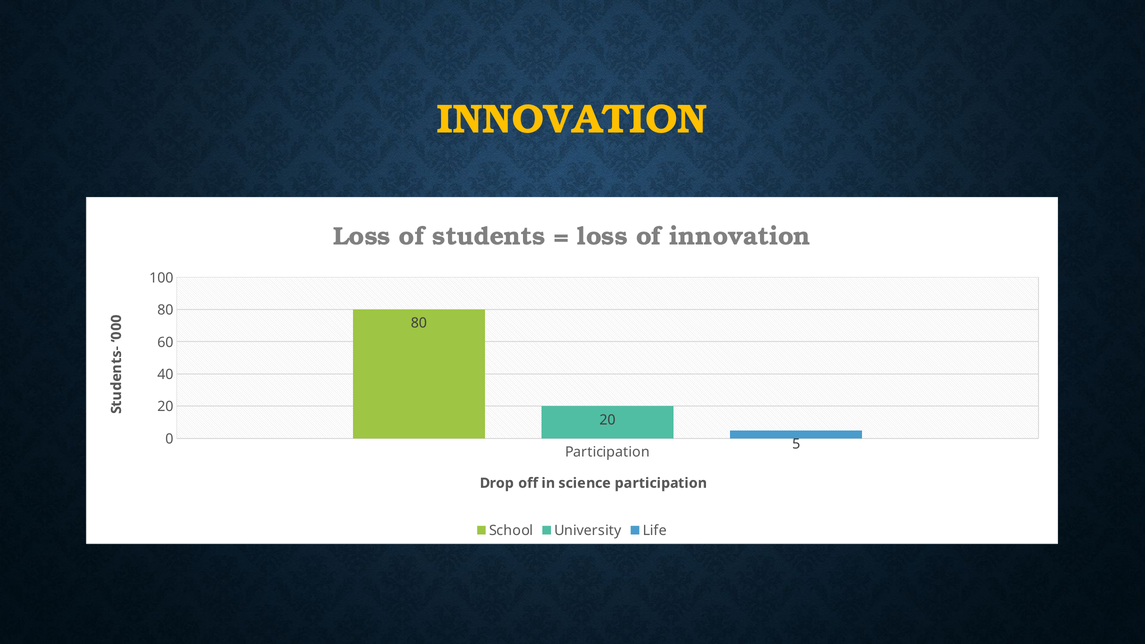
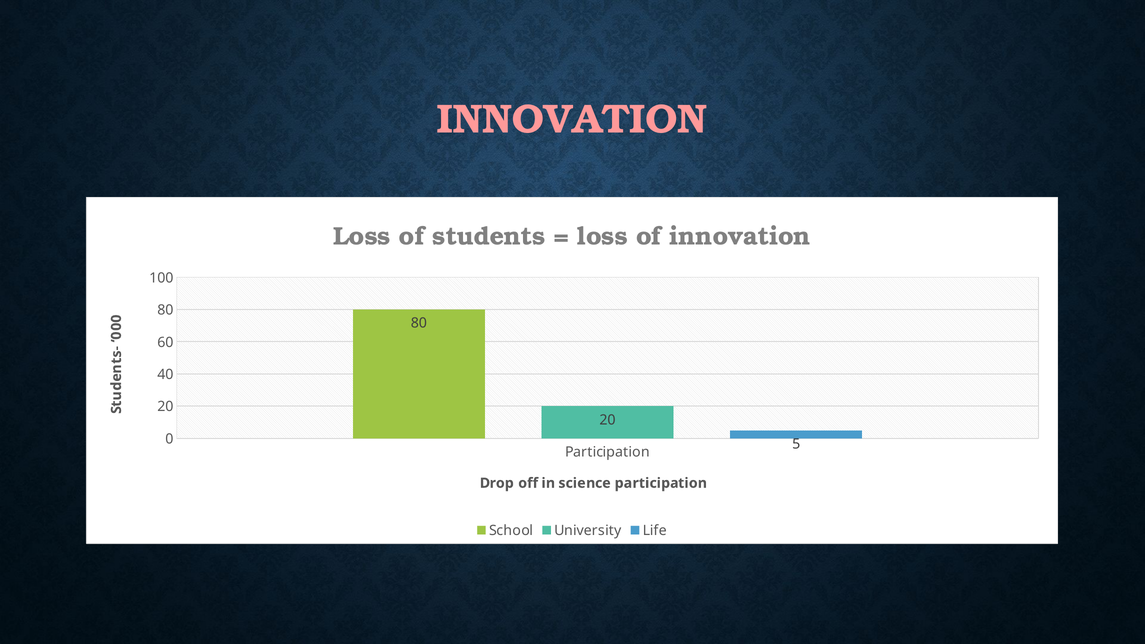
INNOVATION at (572, 119) colour: yellow -> pink
